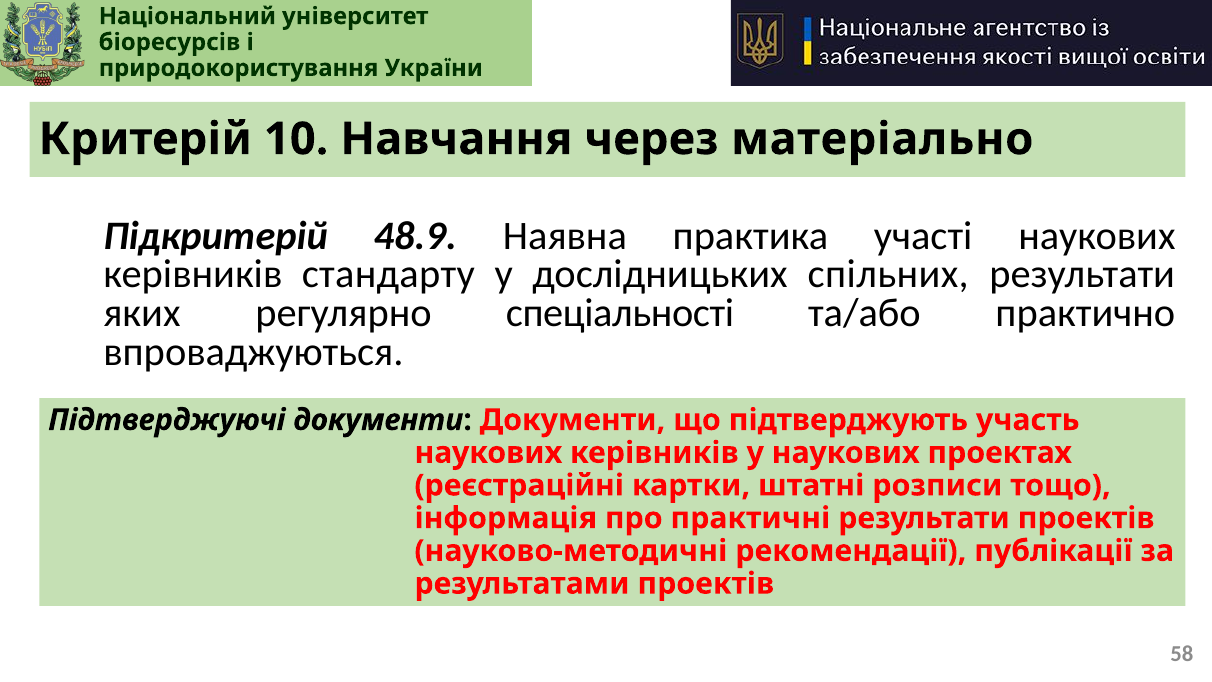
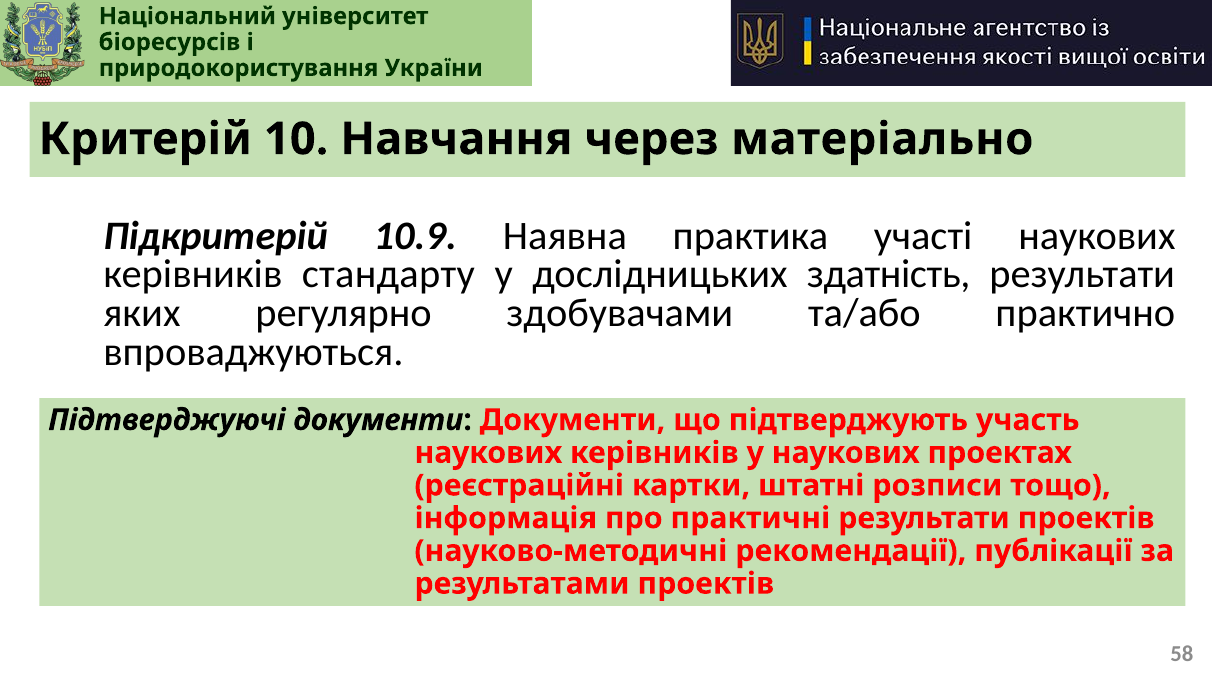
48.9: 48.9 -> 10.9
спільних: спільних -> здатність
спеціальності: спеціальності -> здобувачами
